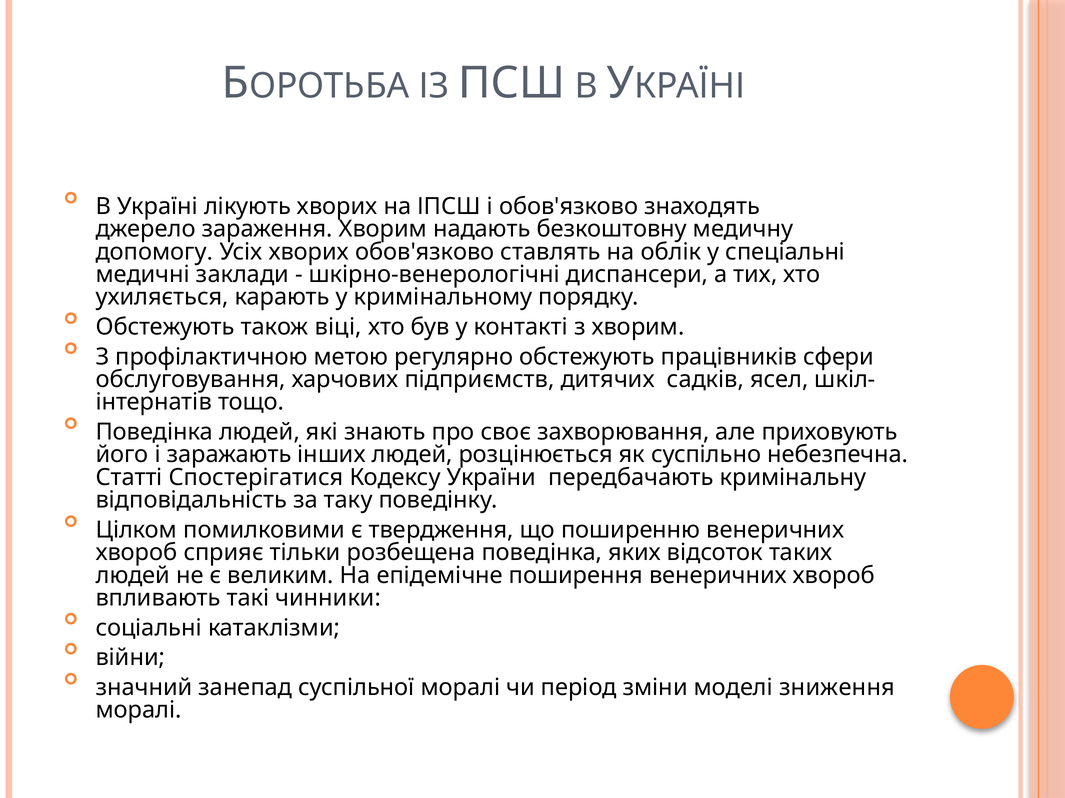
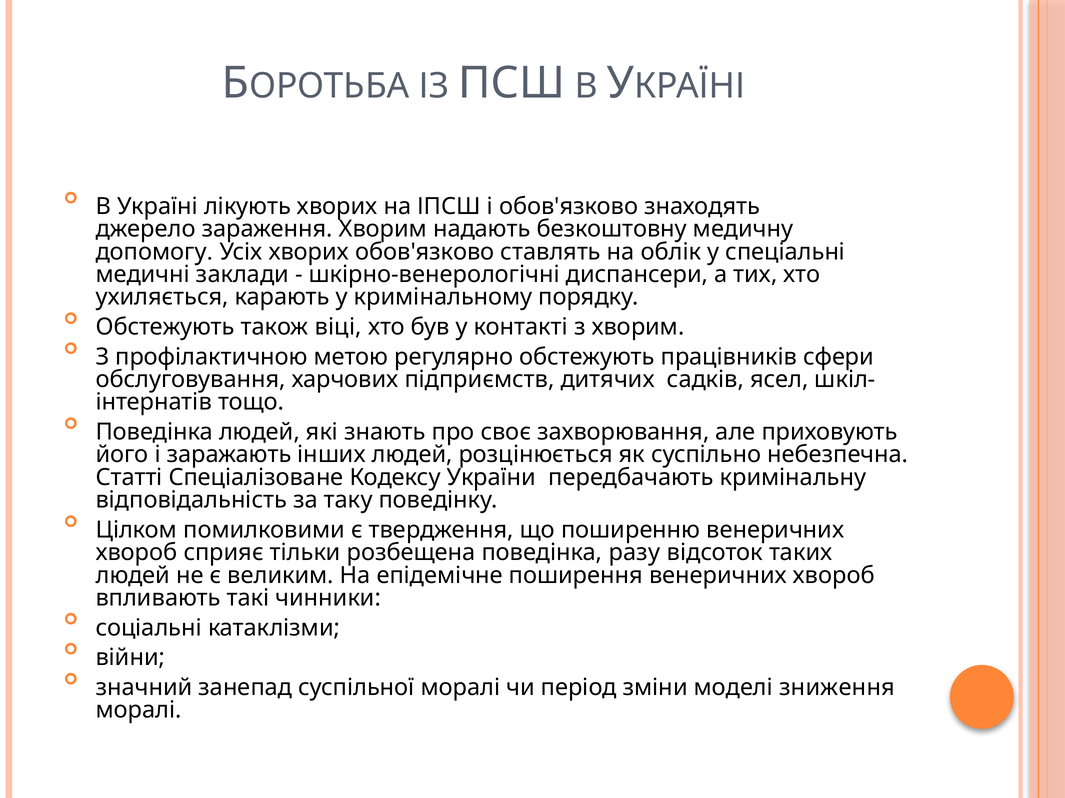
Спостерігатися: Спостерігатися -> Спеціалізоване
яких: яких -> разу
